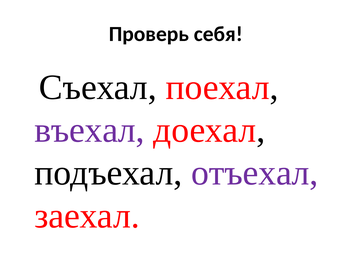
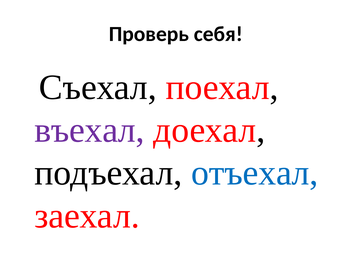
отъехал colour: purple -> blue
